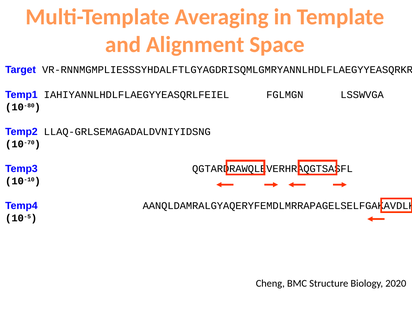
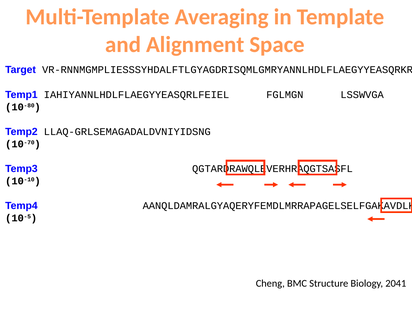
2020: 2020 -> 2041
